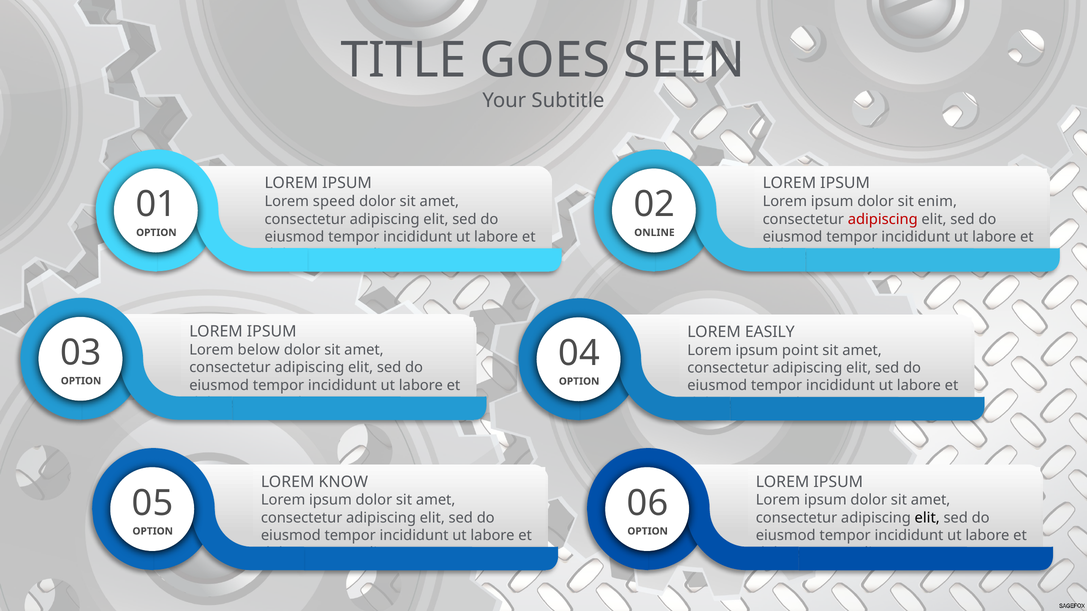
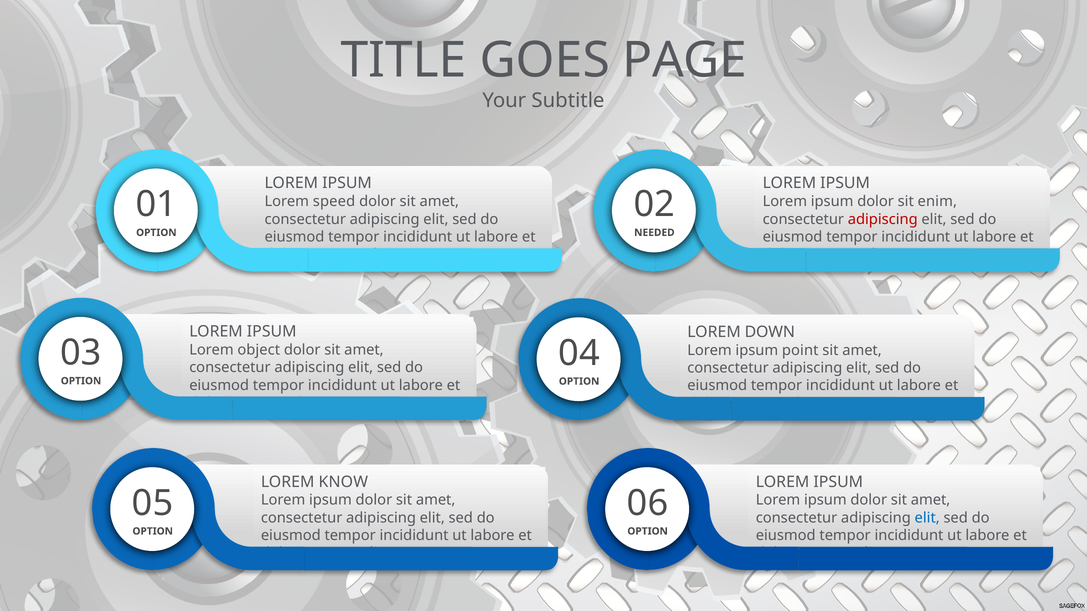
SEEN: SEEN -> PAGE
ONLINE: ONLINE -> NEEDED
EASILY: EASILY -> DOWN
below: below -> object
elit at (927, 518) colour: black -> blue
